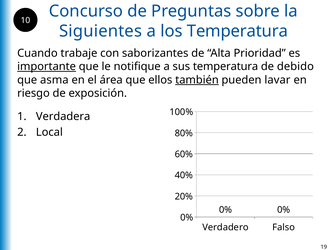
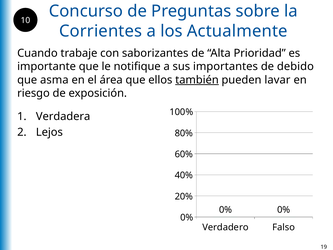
Siguientes: Siguientes -> Corrientes
los Temperatura: Temperatura -> Actualmente
importante underline: present -> none
sus temperatura: temperatura -> importantes
Local: Local -> Lejos
